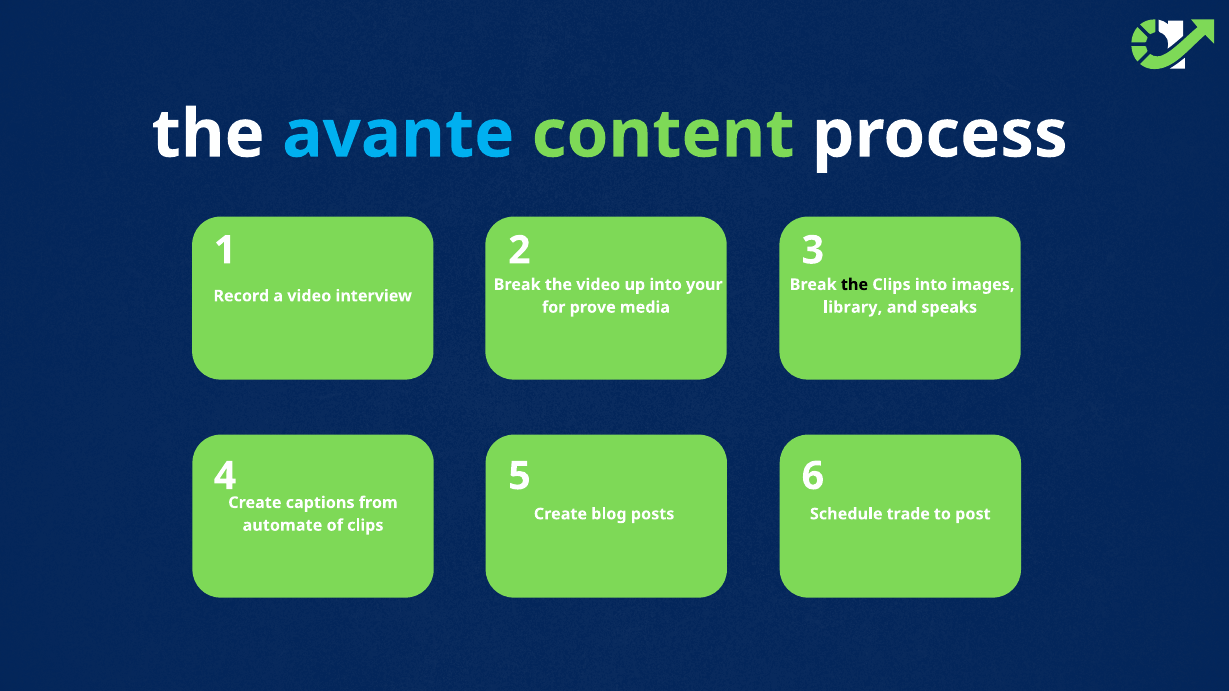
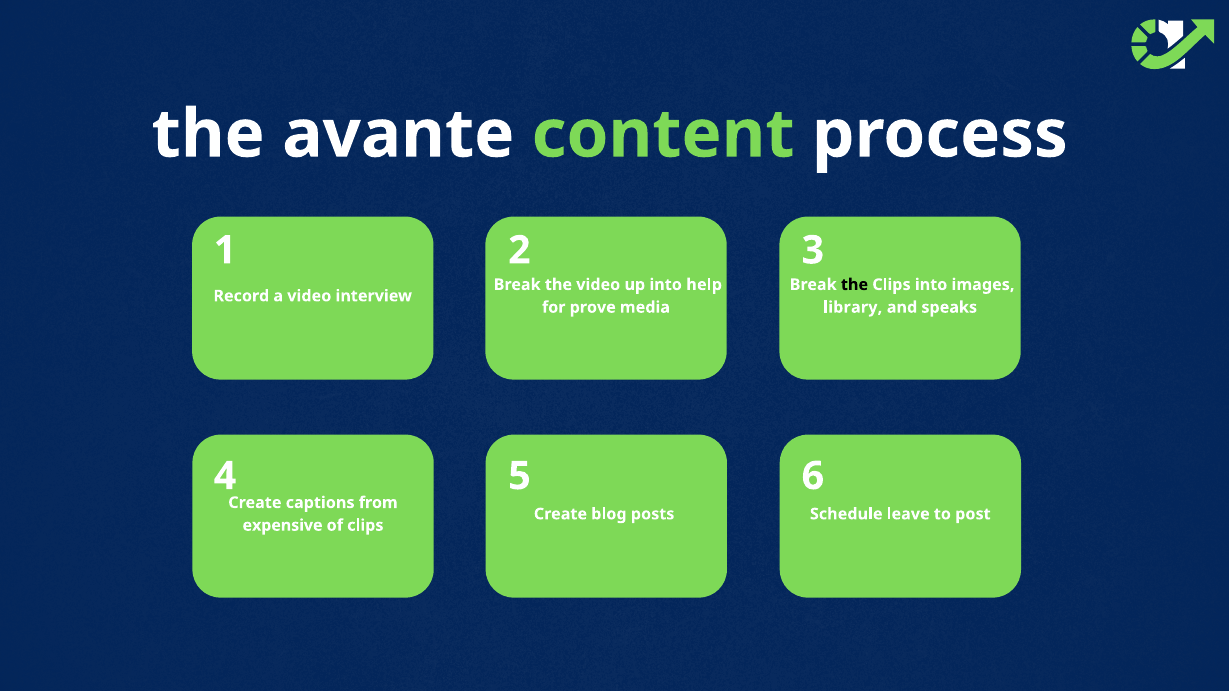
avante colour: light blue -> white
your: your -> help
trade: trade -> leave
automate: automate -> expensive
